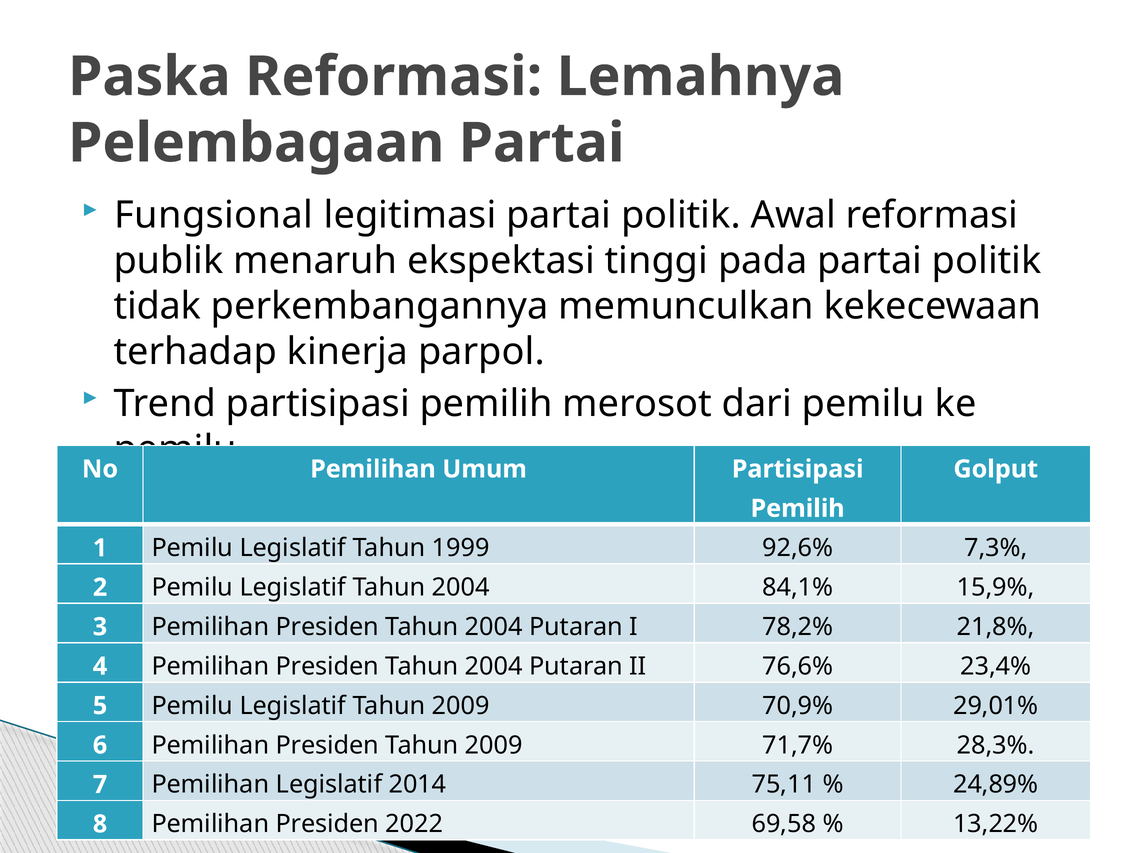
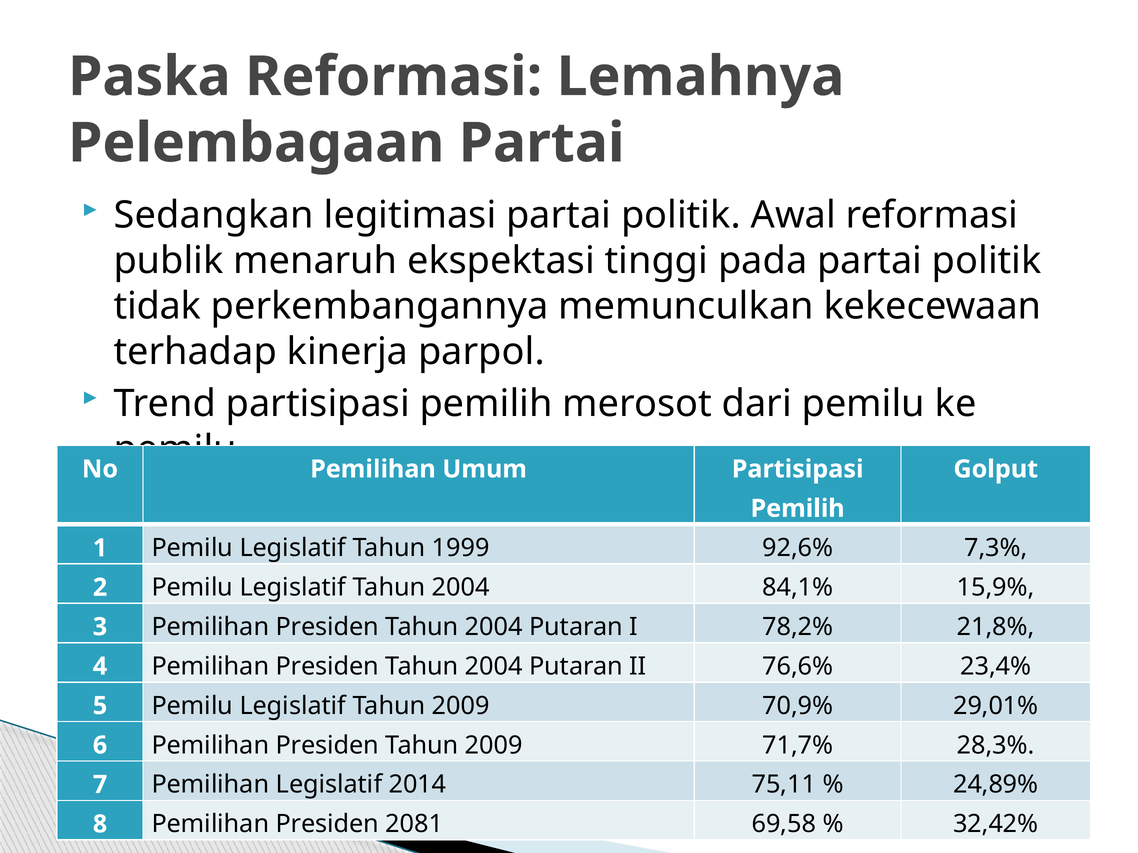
Fungsional: Fungsional -> Sedangkan
2022: 2022 -> 2081
13,22%: 13,22% -> 32,42%
